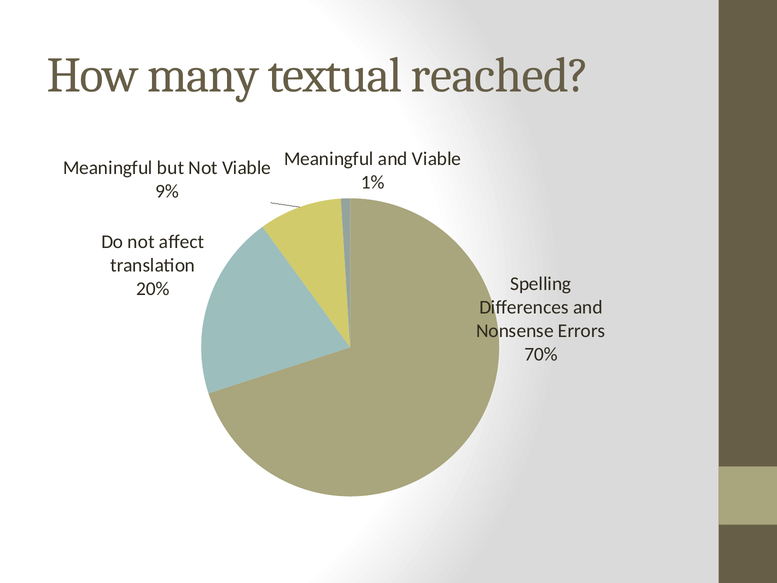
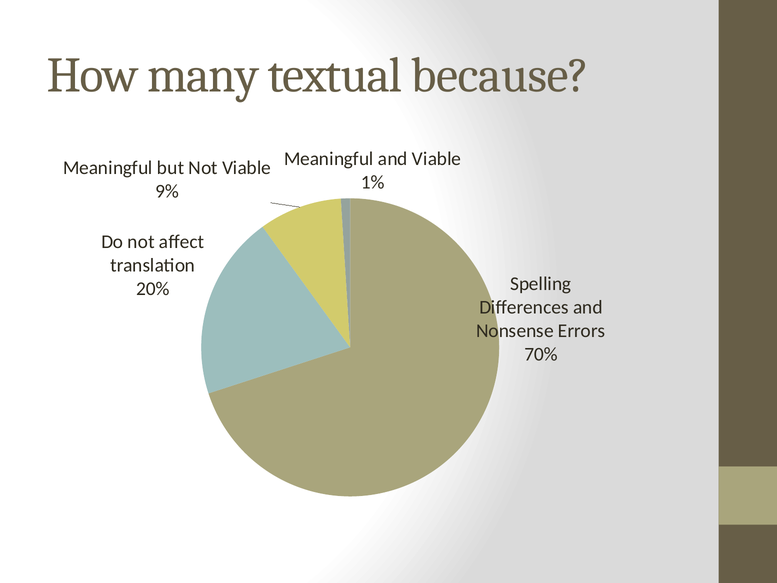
reached: reached -> because
